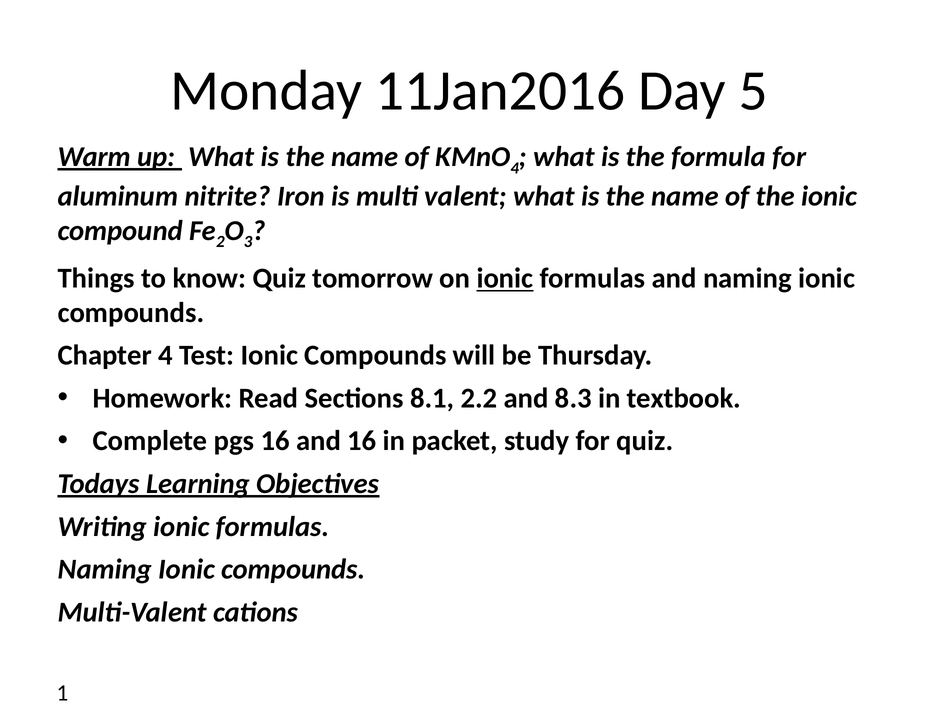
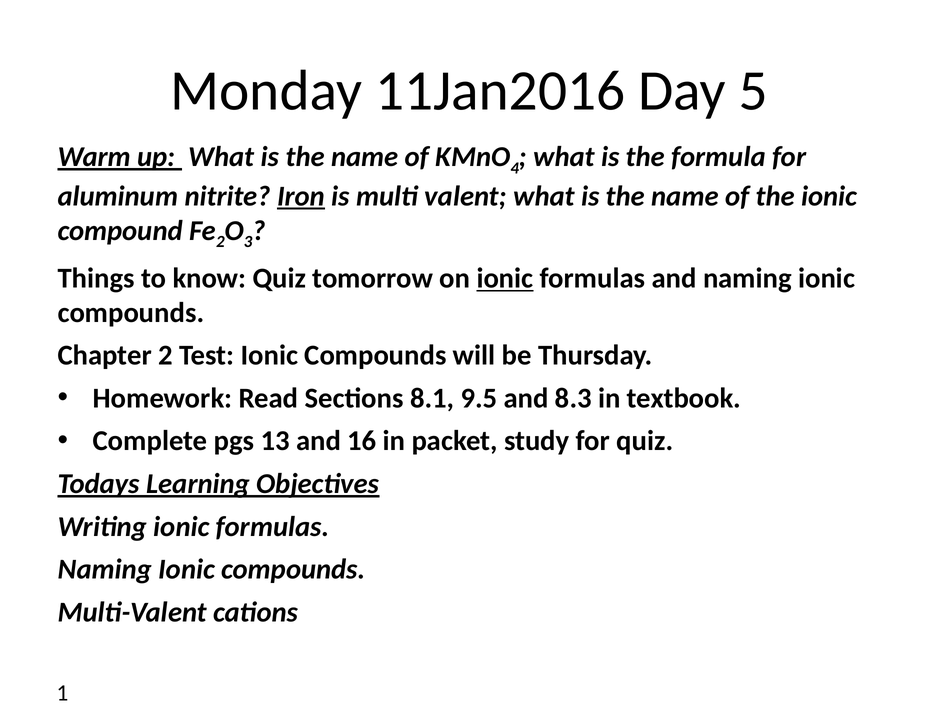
Iron underline: none -> present
Chapter 4: 4 -> 2
2.2: 2.2 -> 9.5
pgs 16: 16 -> 13
